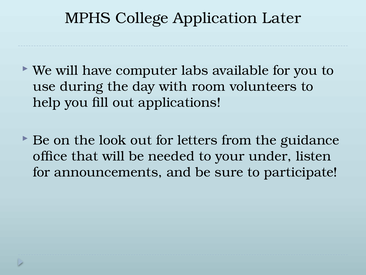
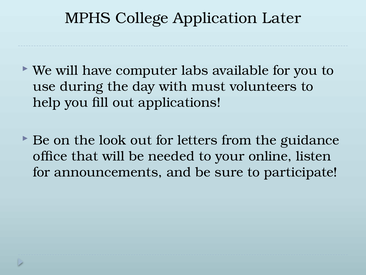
room: room -> must
under: under -> online
